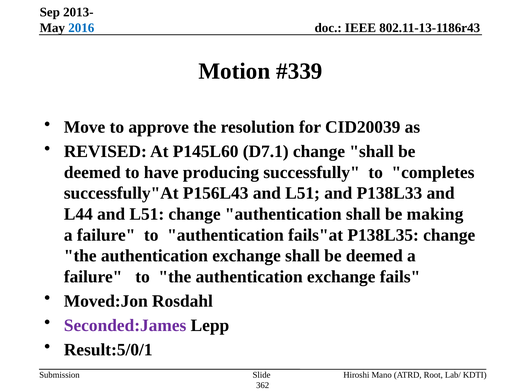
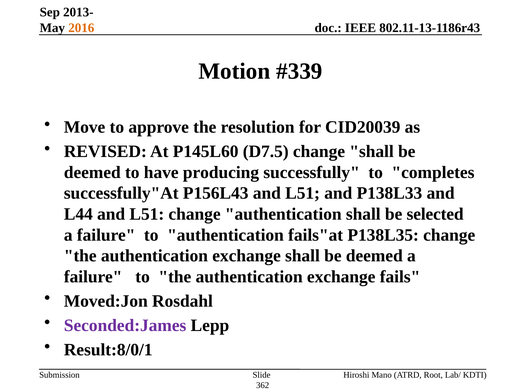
2016 colour: blue -> orange
D7.1: D7.1 -> D7.5
making: making -> selected
Result:5/0/1: Result:5/0/1 -> Result:8/0/1
